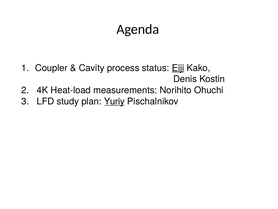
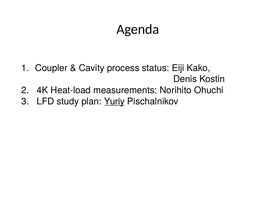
Eiji underline: present -> none
